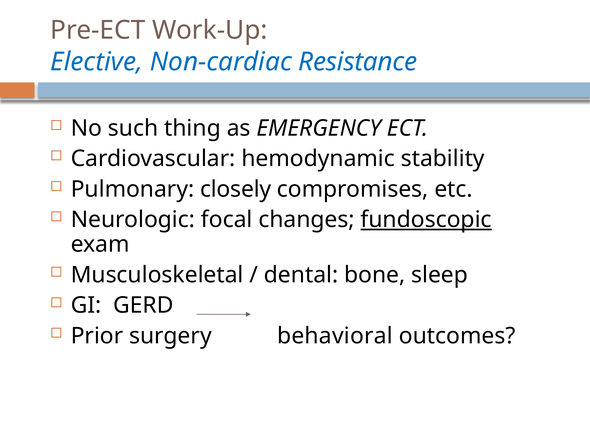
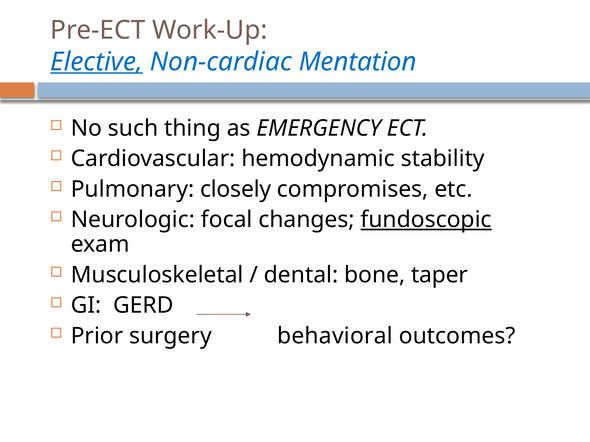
Elective underline: none -> present
Resistance: Resistance -> Mentation
sleep: sleep -> taper
